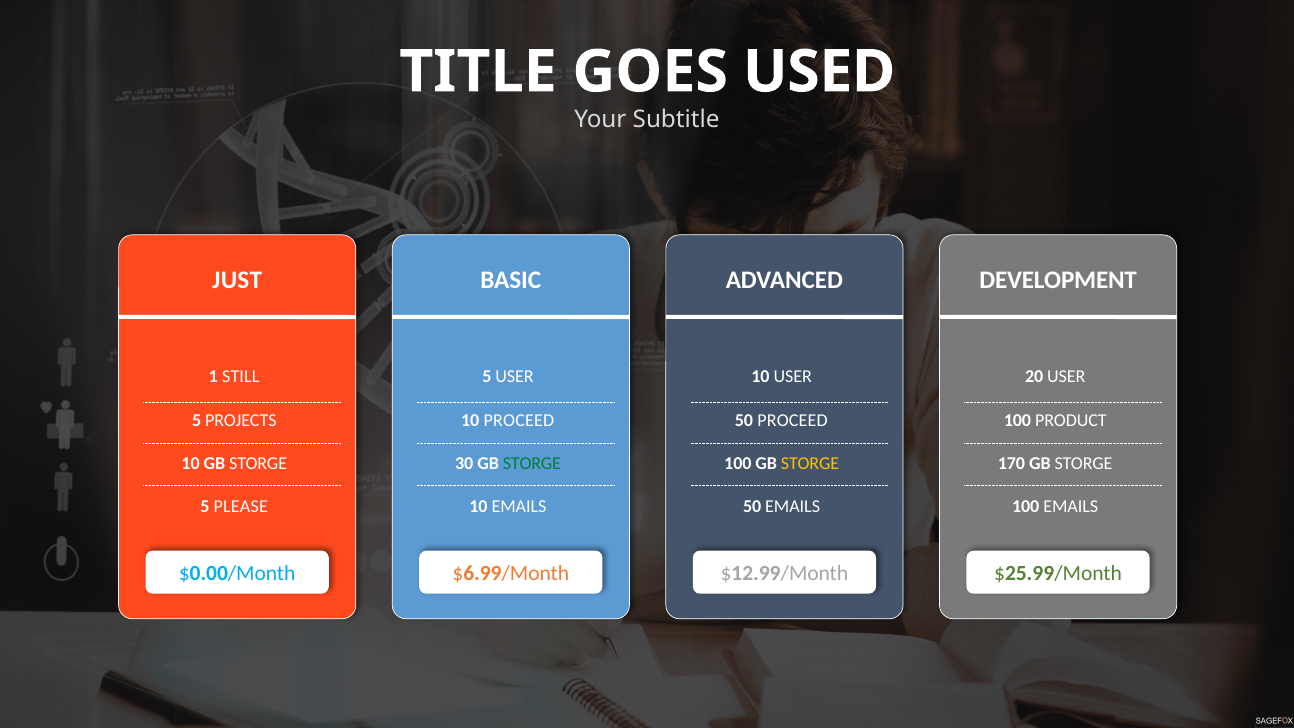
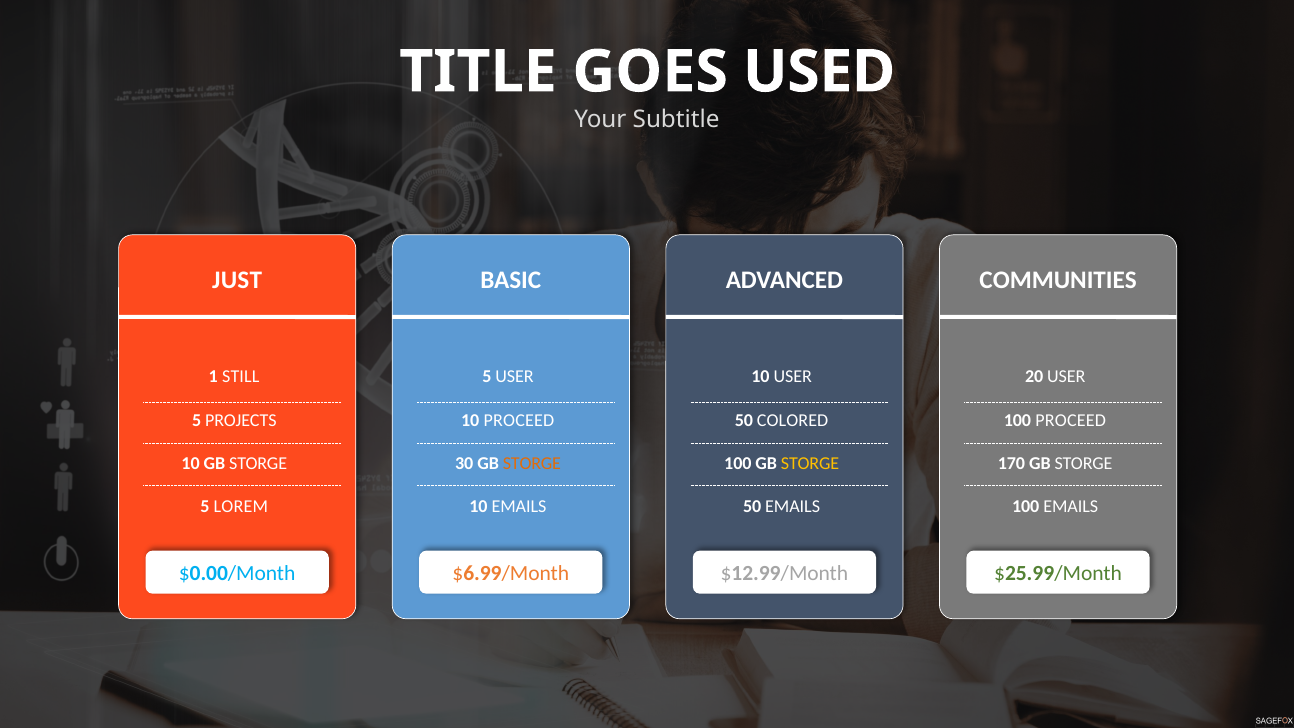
DEVELOPMENT: DEVELOPMENT -> COMMUNITIES
50 PROCEED: PROCEED -> COLORED
100 PRODUCT: PRODUCT -> PROCEED
STORGE at (532, 463) colour: green -> orange
PLEASE: PLEASE -> LOREM
